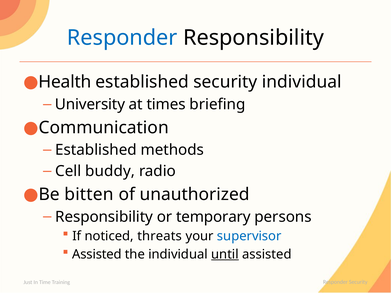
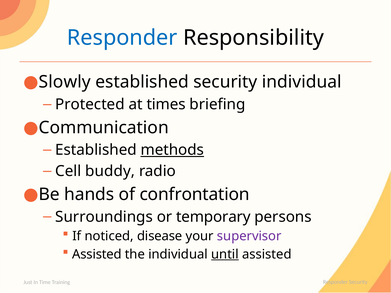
Health: Health -> Slowly
University: University -> Protected
methods underline: none -> present
bitten: bitten -> hands
unauthorized: unauthorized -> confrontation
Responsibility at (104, 217): Responsibility -> Surroundings
threats: threats -> disease
supervisor colour: blue -> purple
